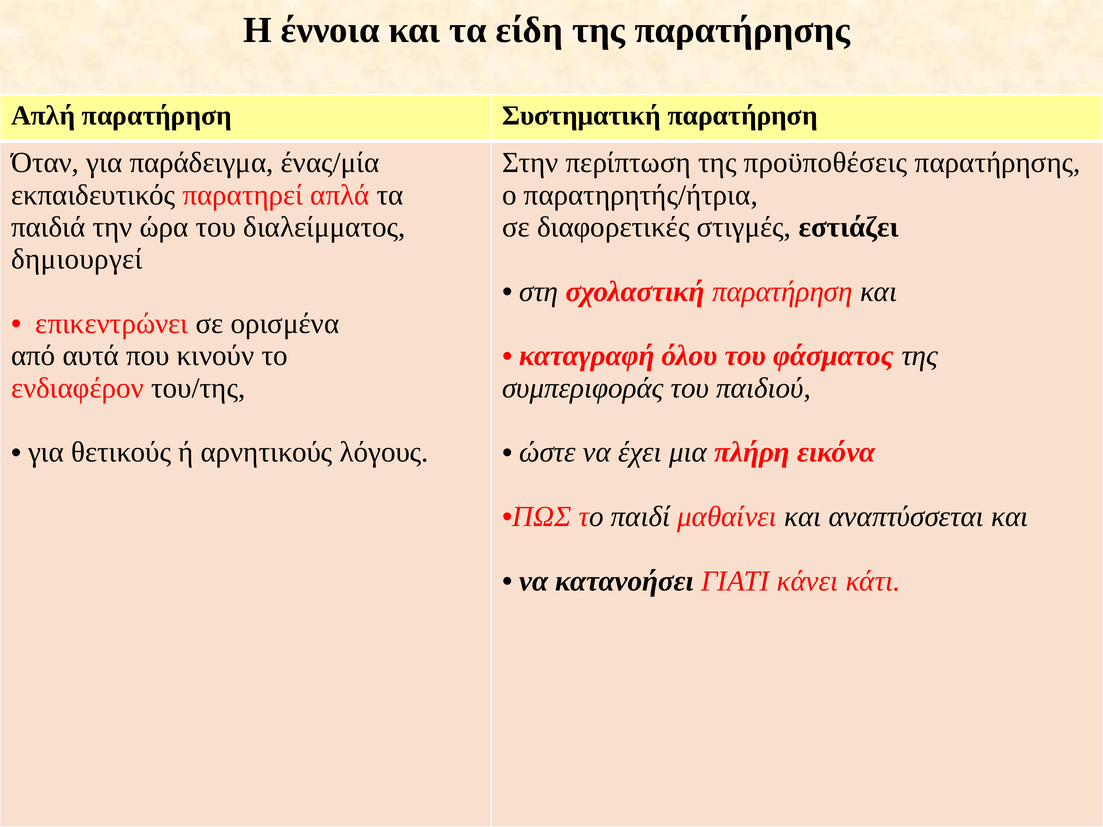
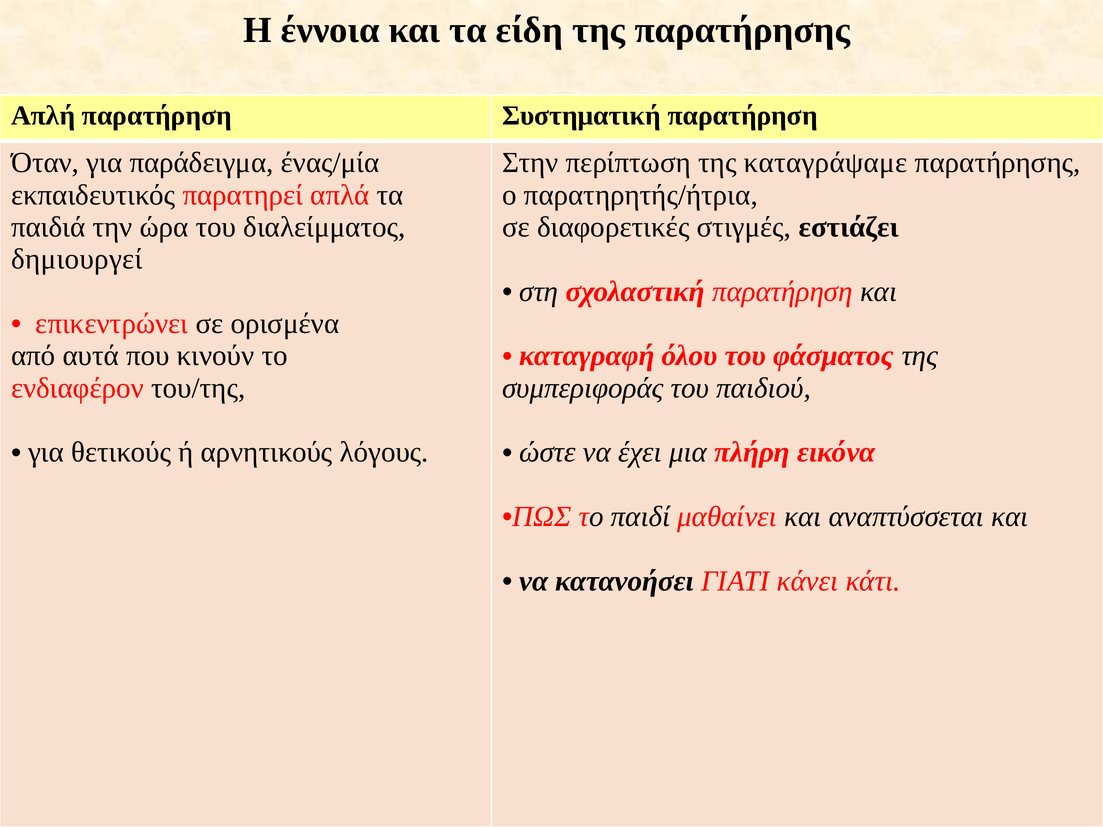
προϋποθέσεις: προϋποθέσεις -> καταγράψαμε
